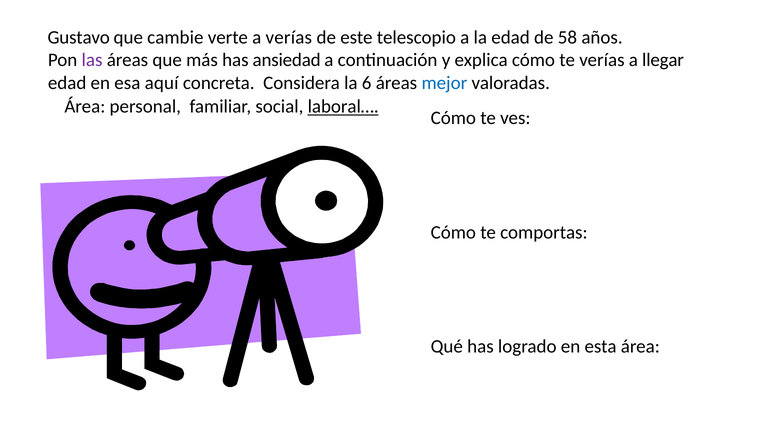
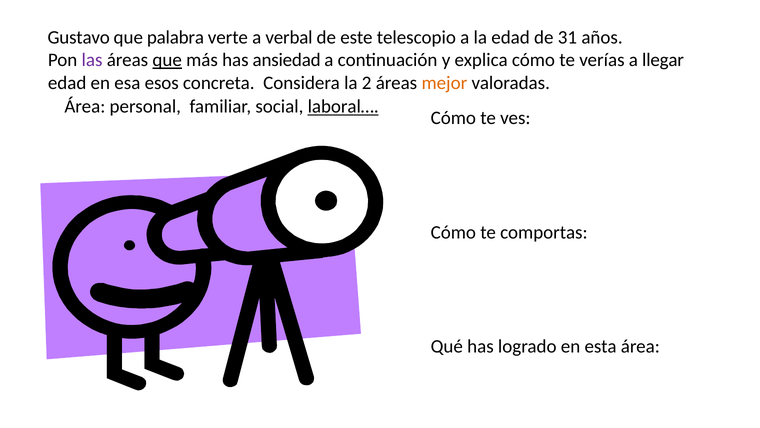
cambie: cambie -> palabra
a verías: verías -> verbal
58: 58 -> 31
que at (167, 60) underline: none -> present
aquí: aquí -> esos
6: 6 -> 2
mejor colour: blue -> orange
